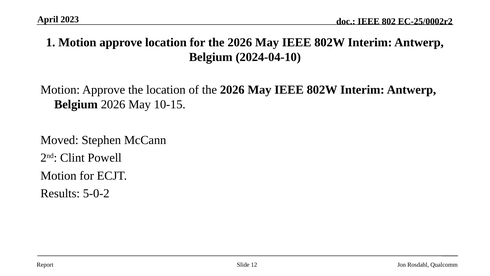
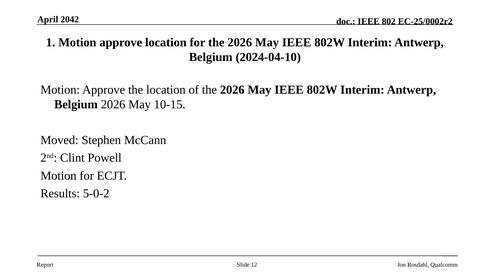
2023: 2023 -> 2042
